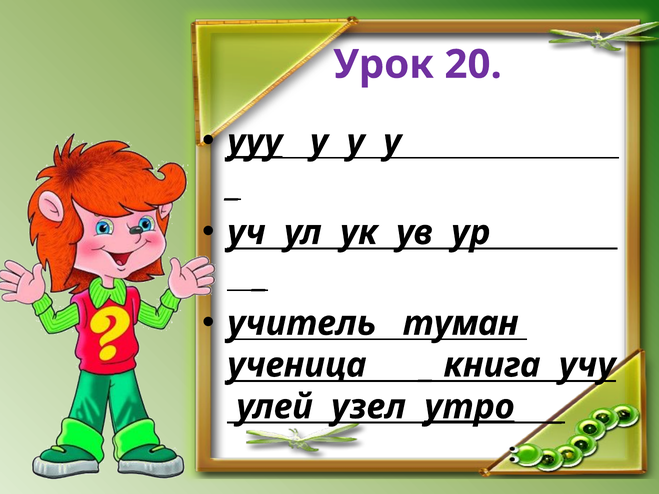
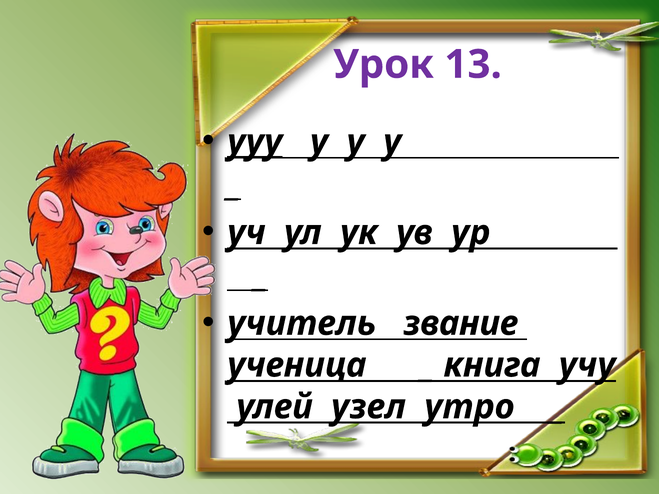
20: 20 -> 13
туман: туман -> звание
утро underline: present -> none
